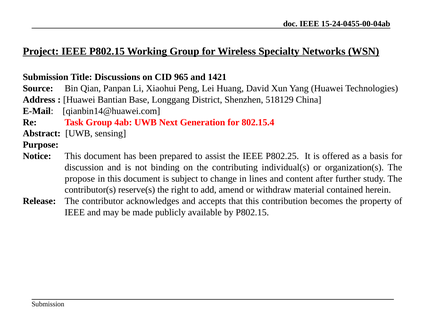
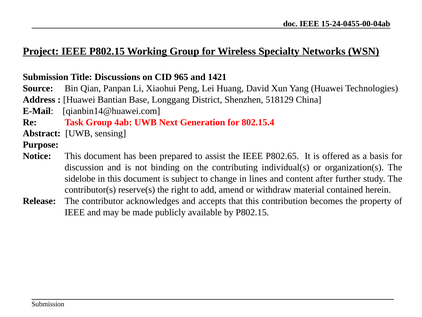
P802.25: P802.25 -> P802.65
propose: propose -> sidelobe
